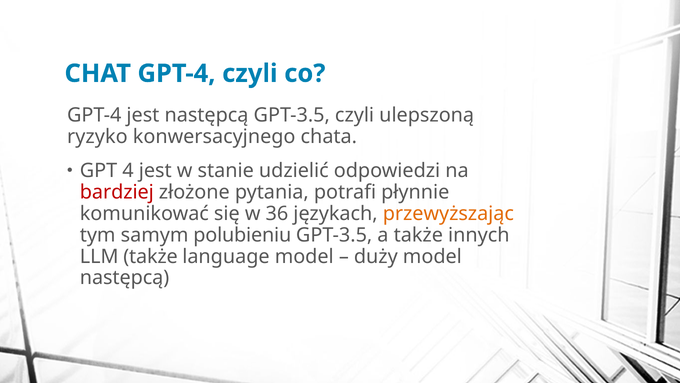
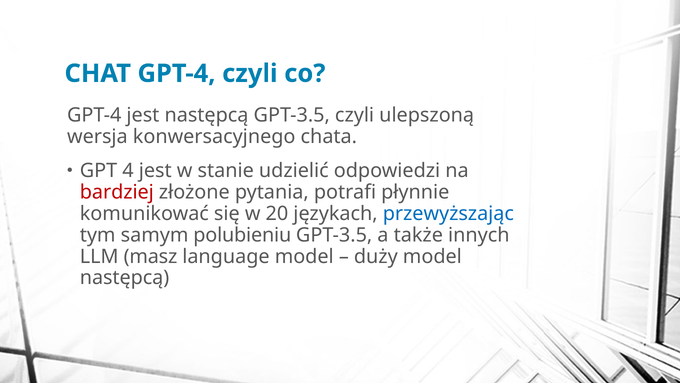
ryzyko: ryzyko -> wersja
36: 36 -> 20
przewyższając colour: orange -> blue
LLM także: także -> masz
